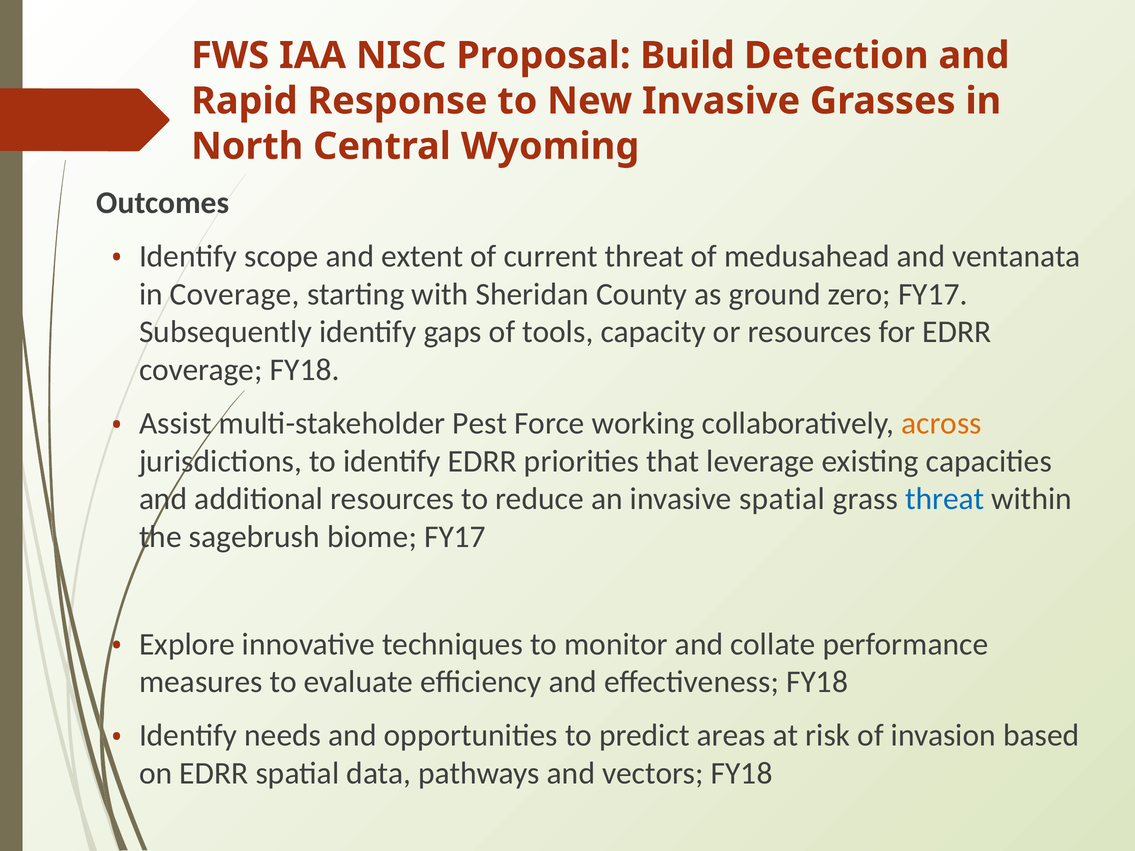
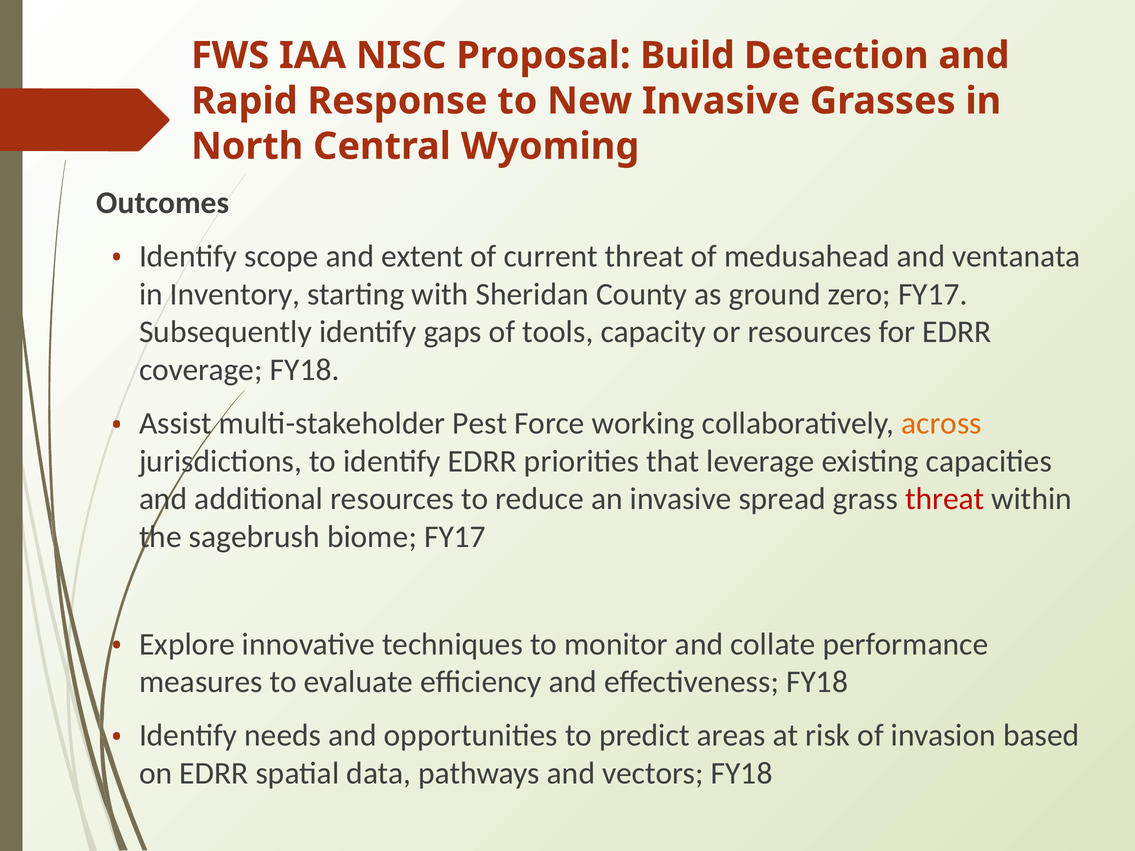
in Coverage: Coverage -> Inventory
invasive spatial: spatial -> spread
threat at (945, 499) colour: blue -> red
